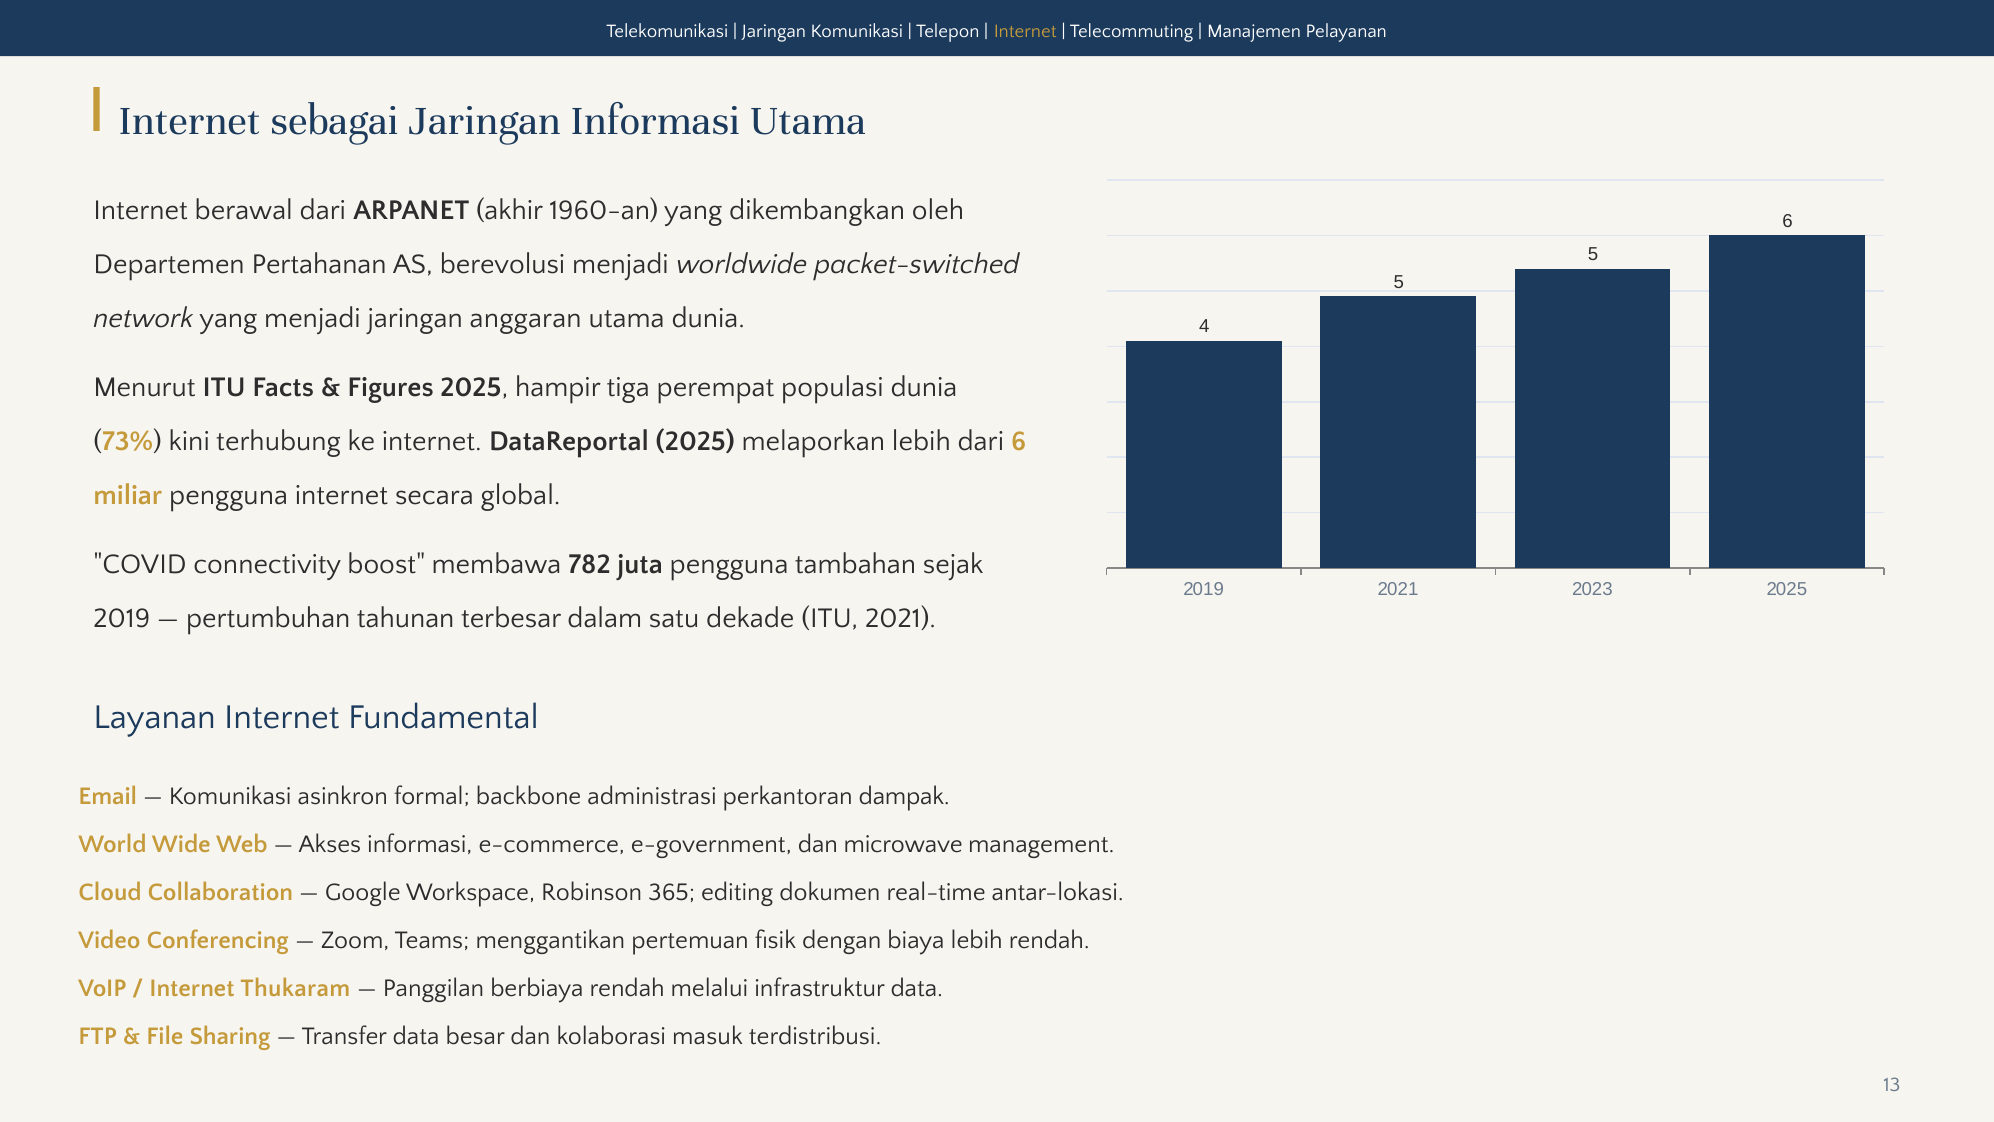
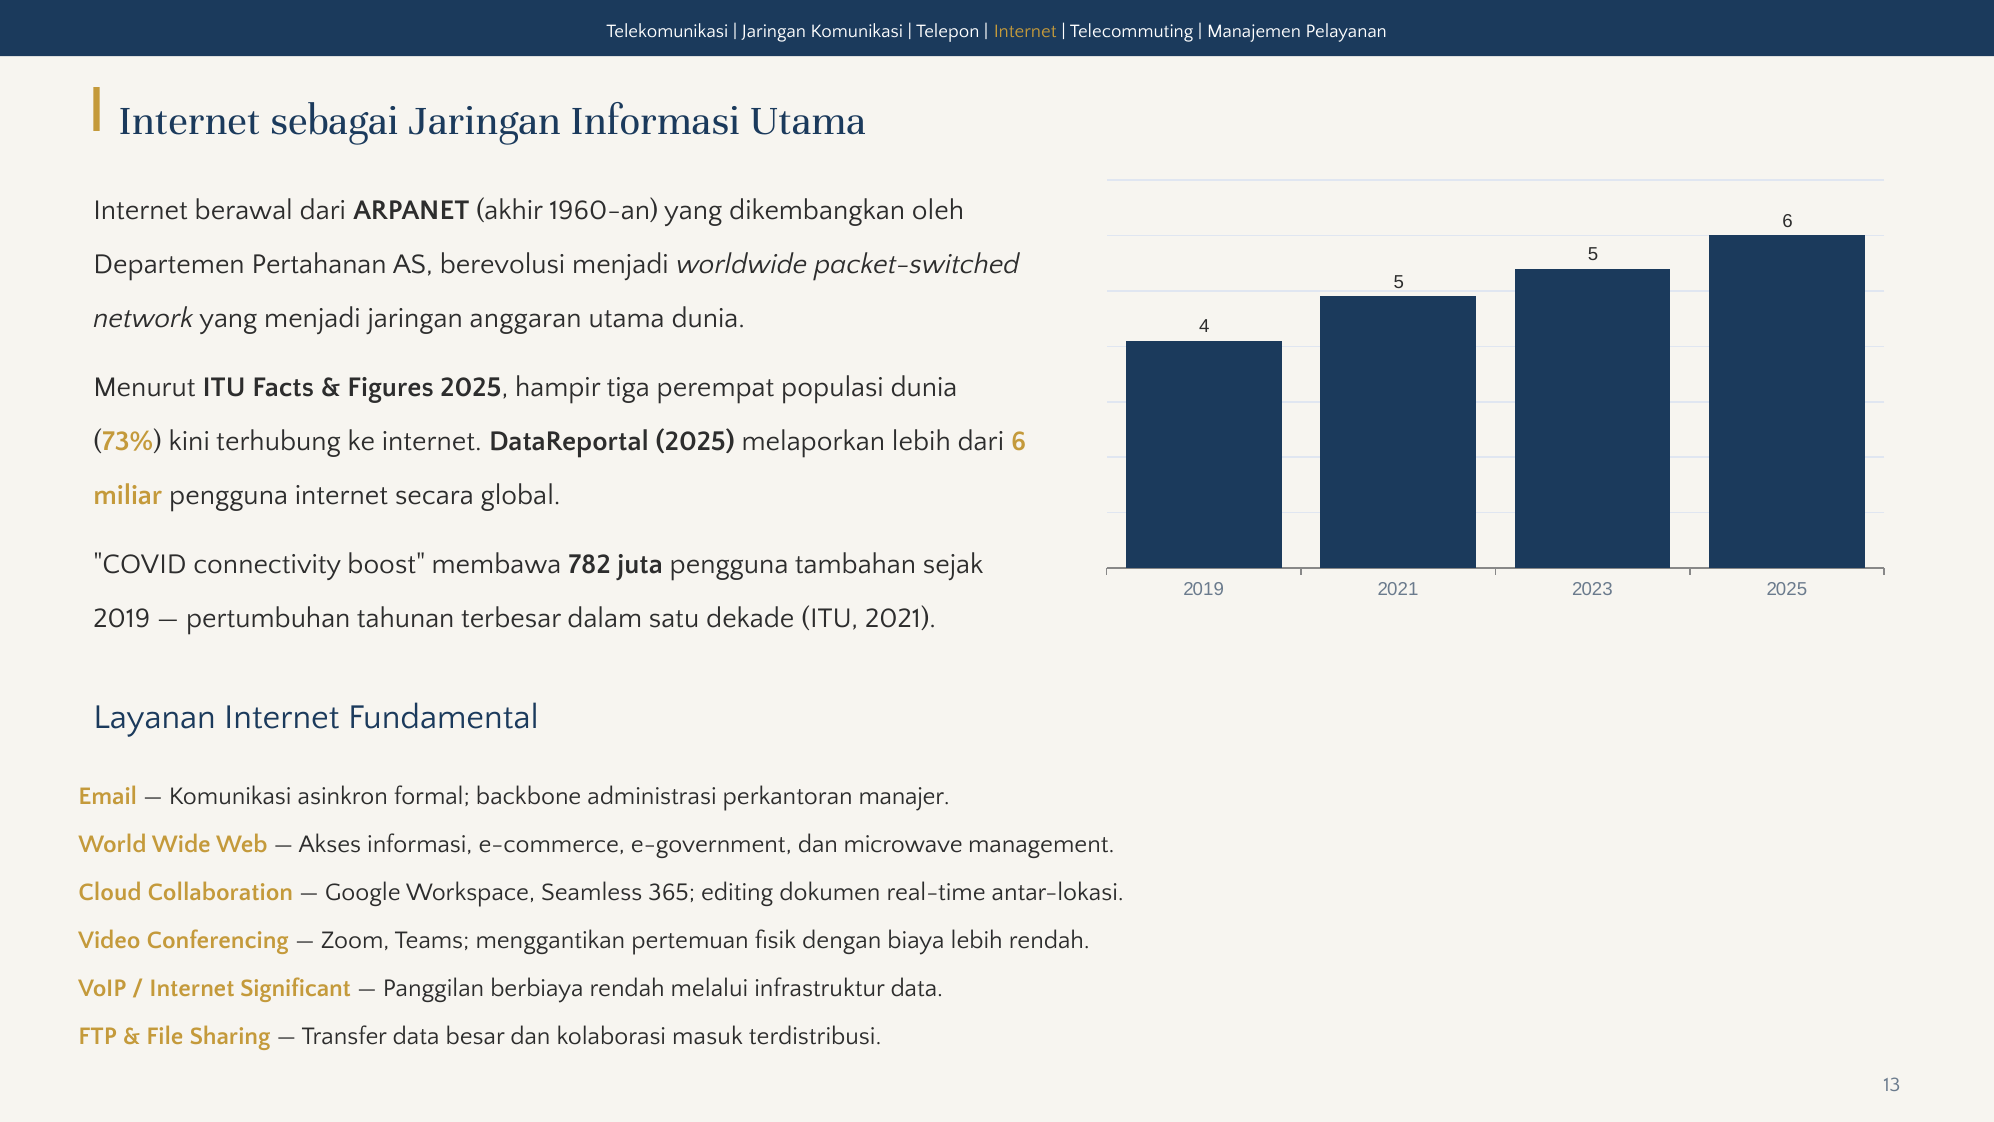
dampak: dampak -> manajer
Robinson: Robinson -> Seamless
Thukaram: Thukaram -> Significant
